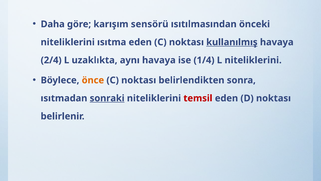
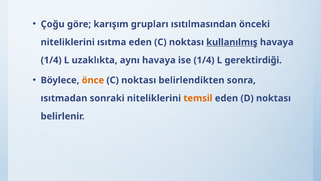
Daha: Daha -> Çoğu
sensörü: sensörü -> grupları
2/4 at (51, 60): 2/4 -> 1/4
L niteliklerini: niteliklerini -> gerektirdiği
sonraki underline: present -> none
temsil colour: red -> orange
